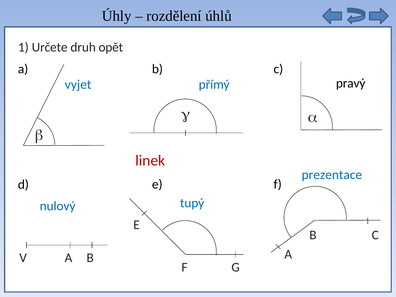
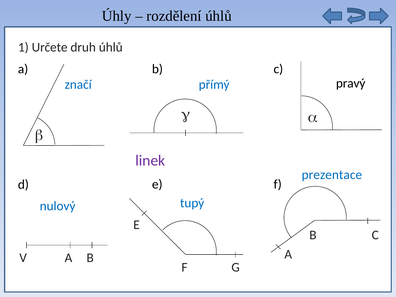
druh opět: opět -> úhlů
vyjet at (78, 84): vyjet -> značí
linek colour: red -> purple
